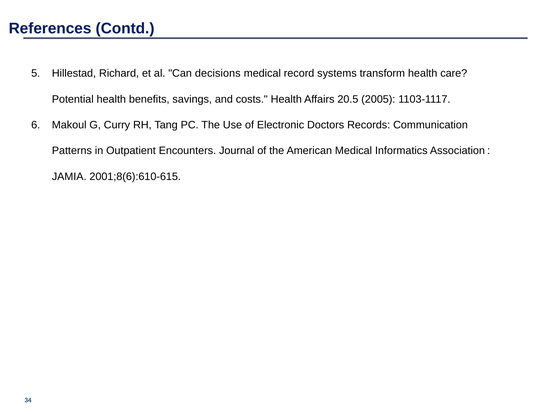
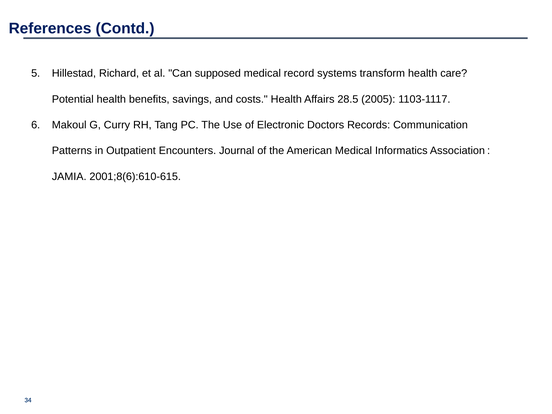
decisions: decisions -> supposed
20.5: 20.5 -> 28.5
